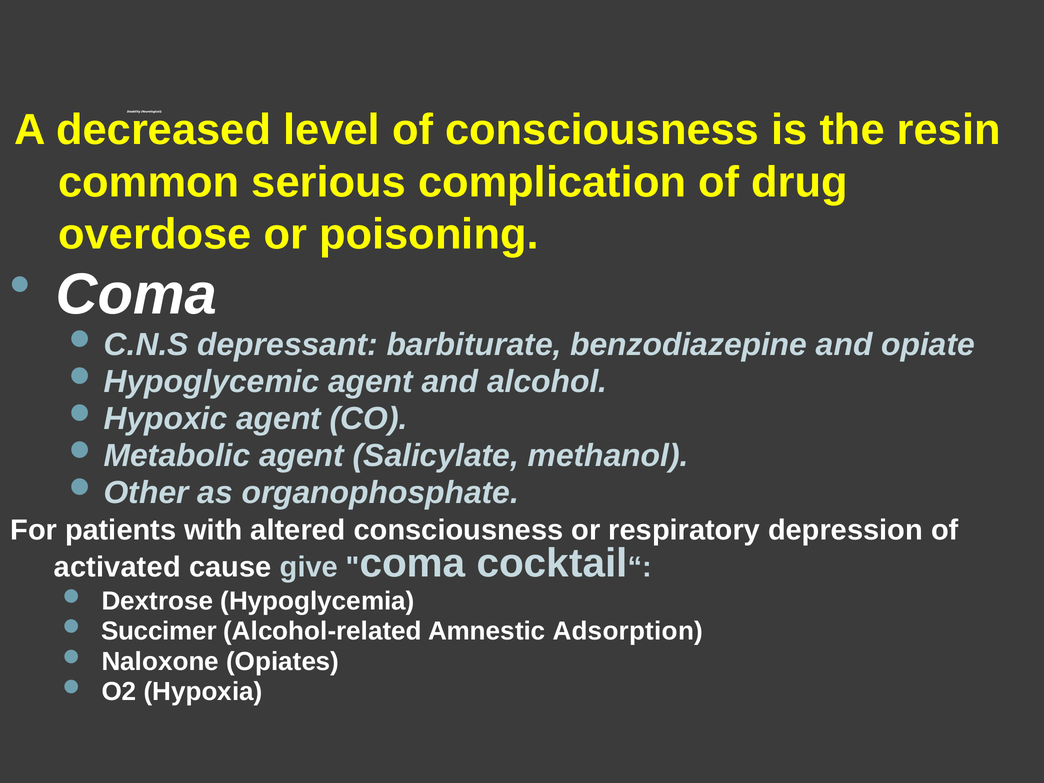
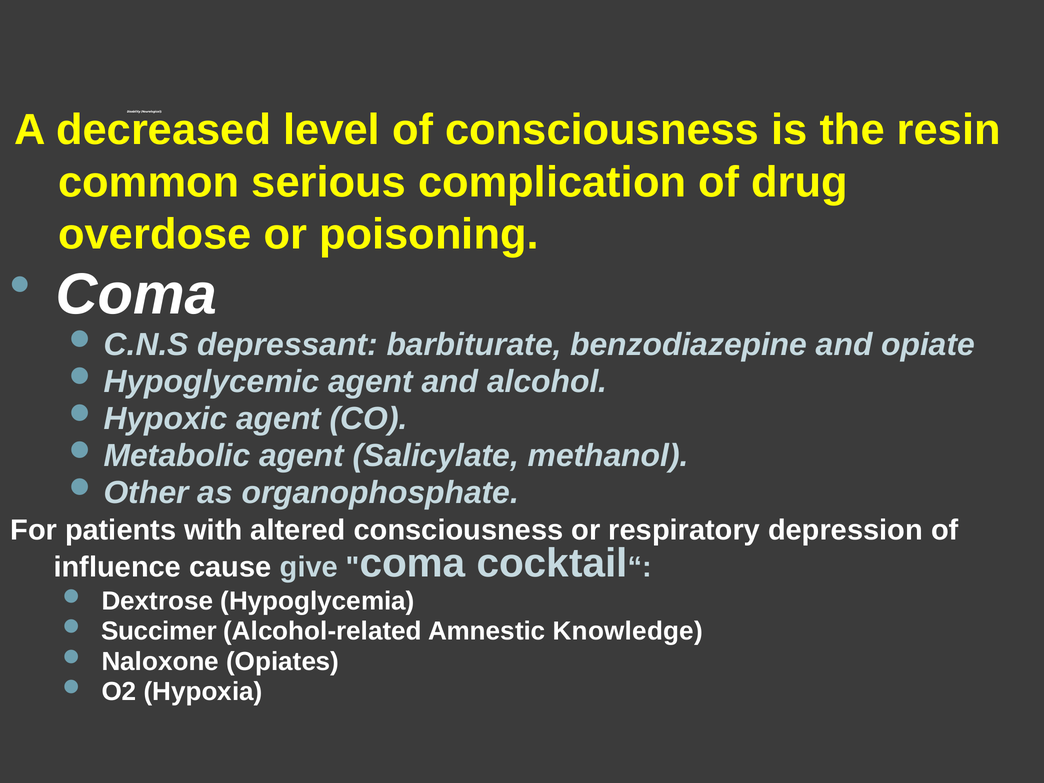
activated: activated -> influence
Adsorption: Adsorption -> Knowledge
